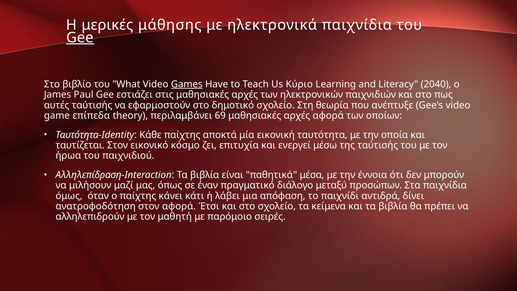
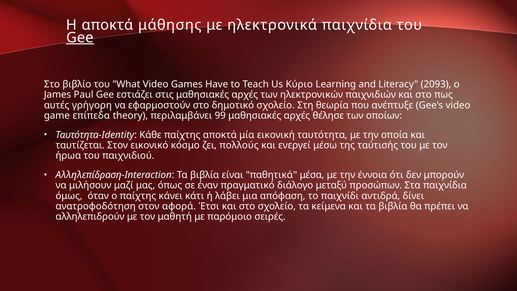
Η μερικές: μερικές -> αποκτά
Games underline: present -> none
2040: 2040 -> 2093
αυτές ταύτισής: ταύτισής -> γρήγορη
69: 69 -> 99
αρχές αφορά: αφορά -> θέλησε
επιτυχία: επιτυχία -> πολλούς
